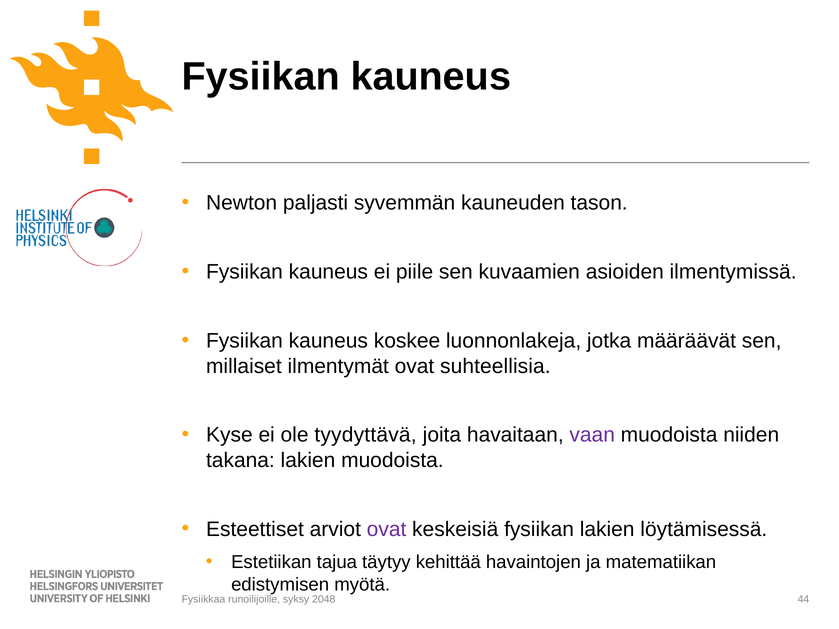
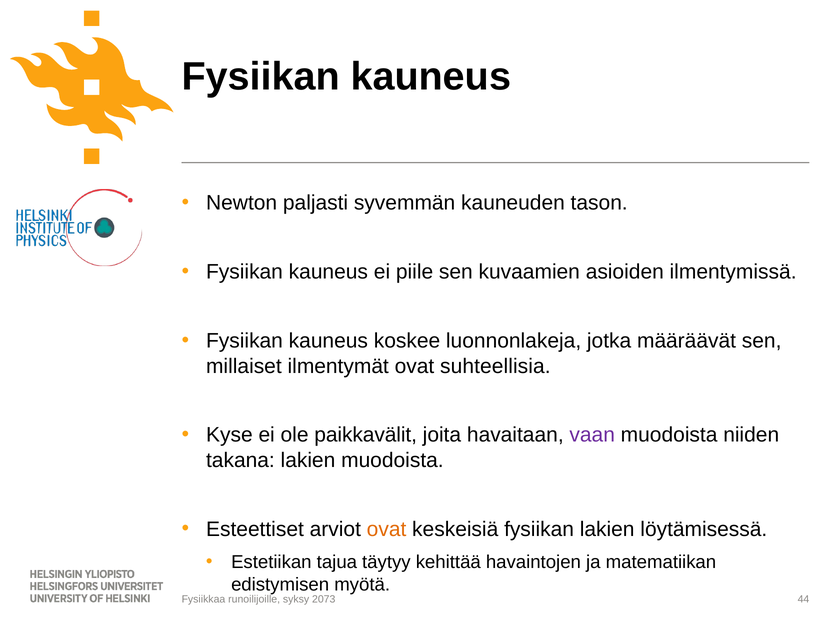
tyydyttävä: tyydyttävä -> paikkavälit
ovat at (387, 529) colour: purple -> orange
2048: 2048 -> 2073
